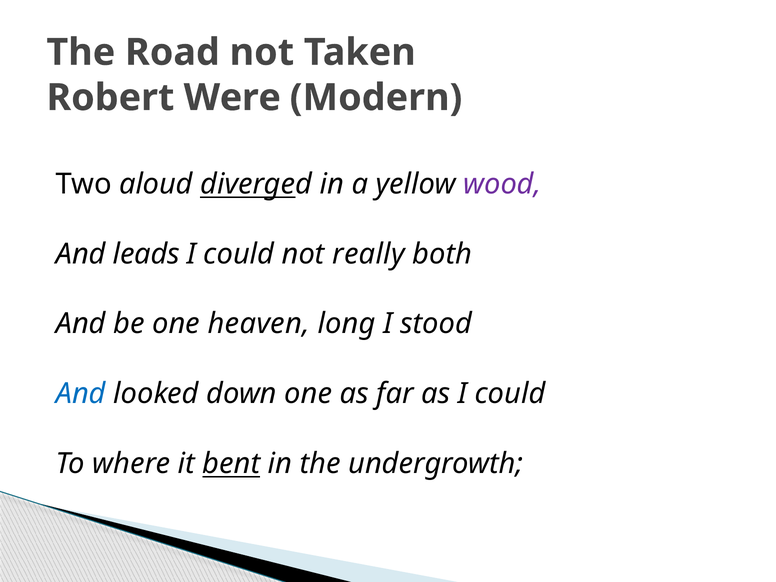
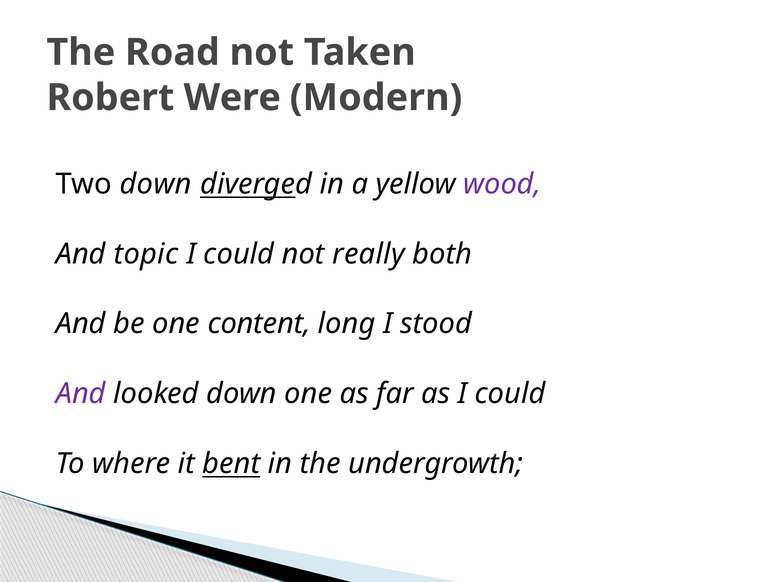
Two aloud: aloud -> down
leads: leads -> topic
heaven: heaven -> content
And at (81, 394) colour: blue -> purple
